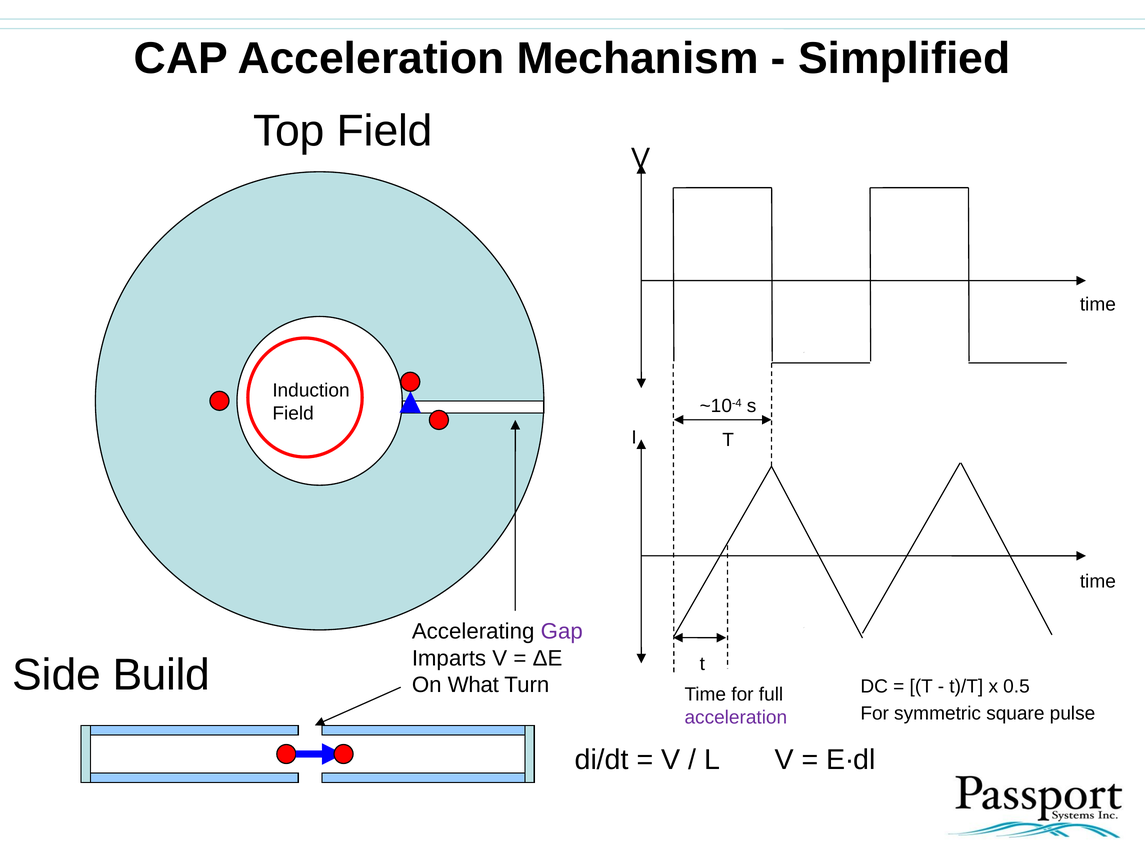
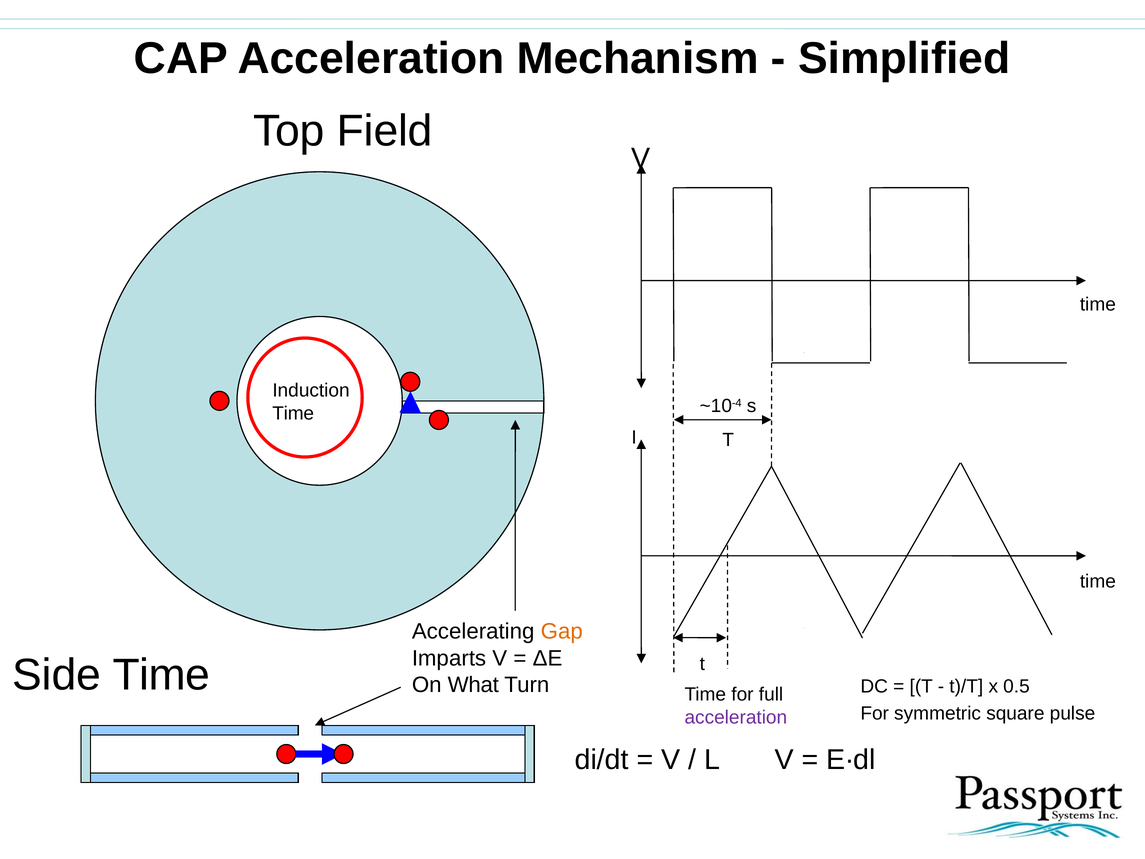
Field at (293, 413): Field -> Time
Gap colour: purple -> orange
Side Build: Build -> Time
